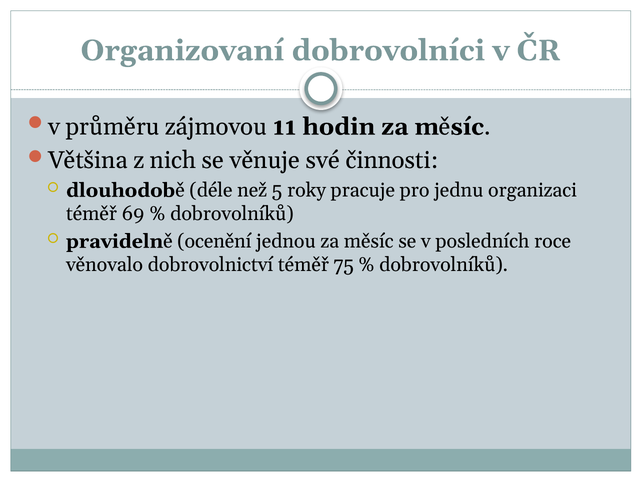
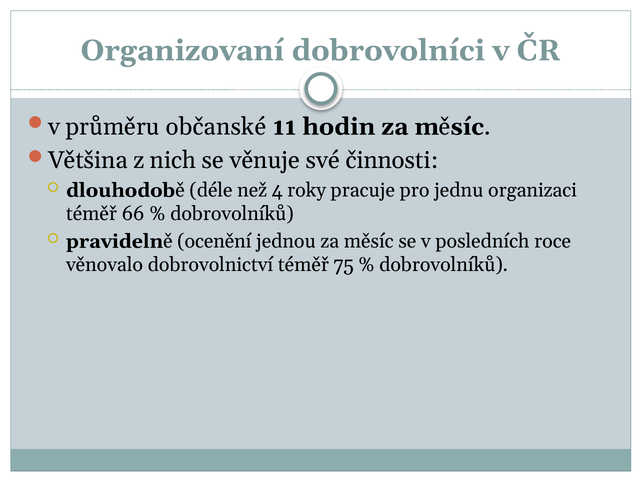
zájmovou: zájmovou -> občanské
5: 5 -> 4
69: 69 -> 66
